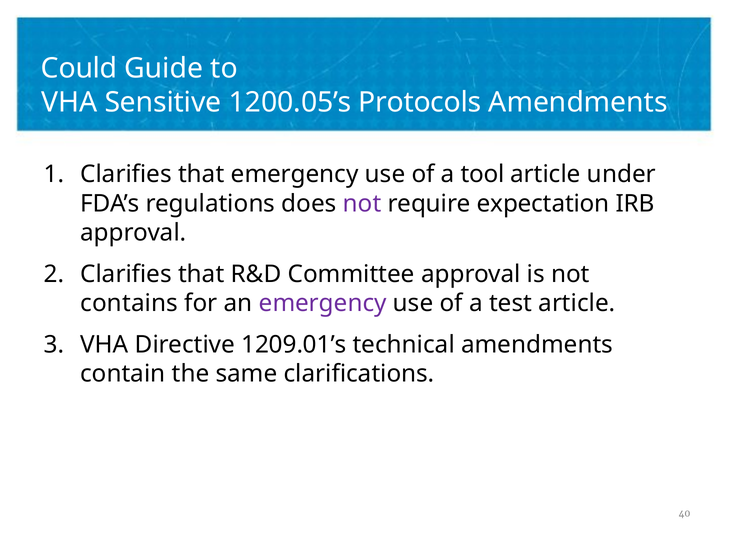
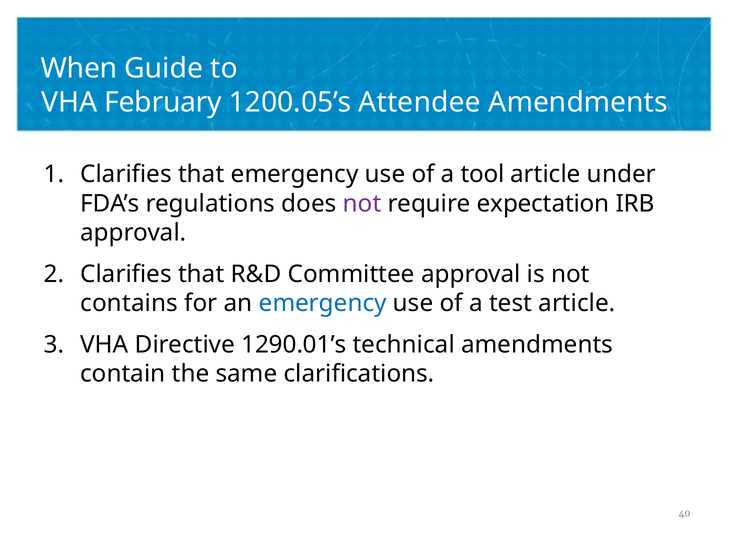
Could: Could -> When
Sensitive: Sensitive -> February
Protocols: Protocols -> Attendee
emergency at (323, 303) colour: purple -> blue
1209.01’s: 1209.01’s -> 1290.01’s
